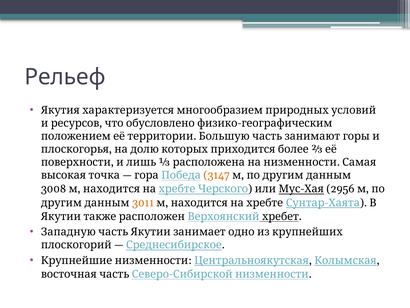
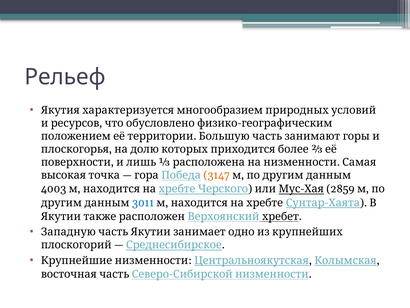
3008: 3008 -> 4003
2956: 2956 -> 2859
3011 colour: orange -> blue
